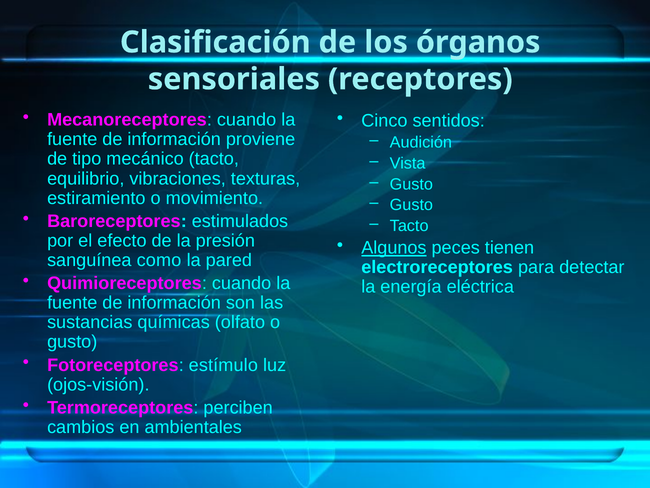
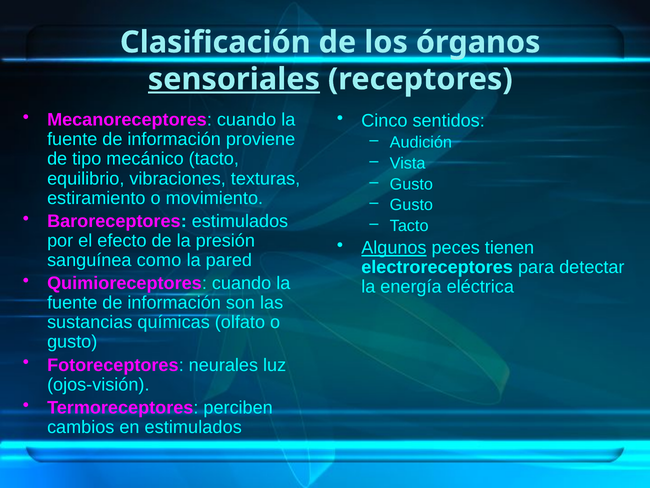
sensoriales underline: none -> present
estímulo: estímulo -> neurales
en ambientales: ambientales -> estimulados
